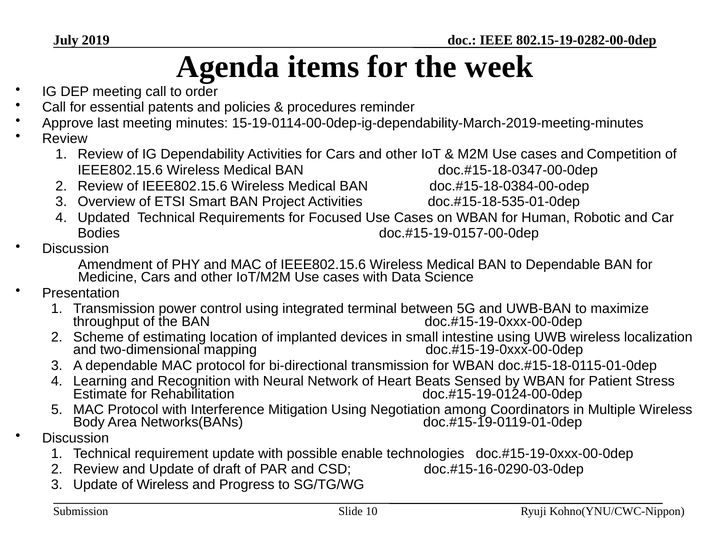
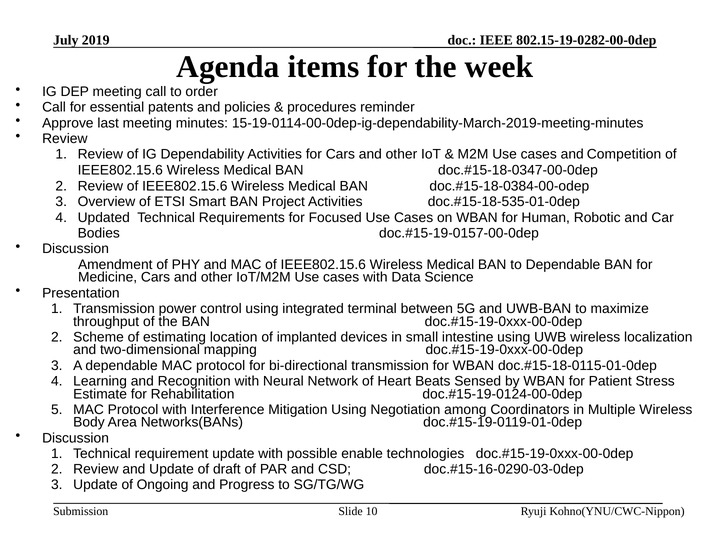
of Wireless: Wireless -> Ongoing
